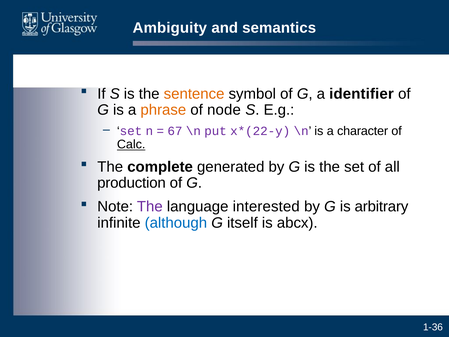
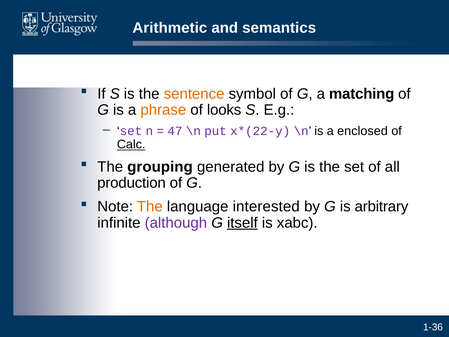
Ambiguity: Ambiguity -> Arithmetic
identifier: identifier -> matching
node: node -> looks
67: 67 -> 47
character: character -> enclosed
complete: complete -> grouping
The at (150, 206) colour: purple -> orange
although colour: blue -> purple
itself underline: none -> present
abcx: abcx -> xabc
